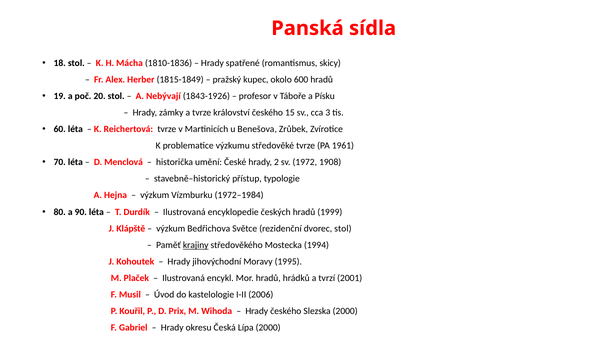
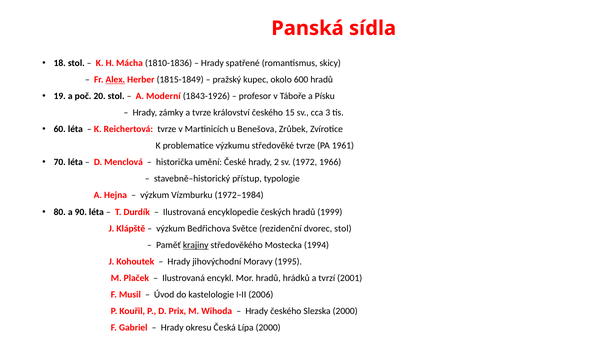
Alex underline: none -> present
Nebývají: Nebývají -> Moderní
1908: 1908 -> 1966
